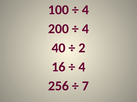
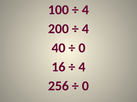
2 at (82, 48): 2 -> 0
7 at (85, 87): 7 -> 0
